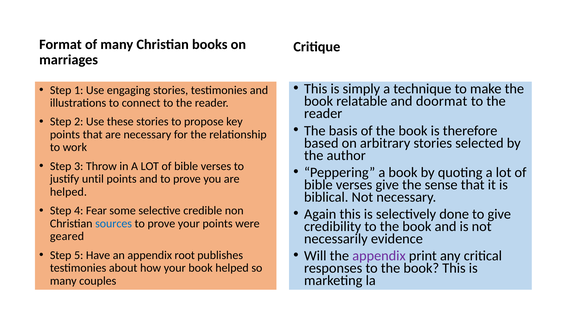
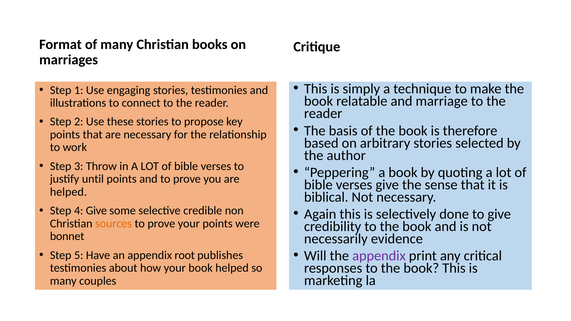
doormat: doormat -> marriage
4 Fear: Fear -> Give
sources colour: blue -> orange
geared: geared -> bonnet
